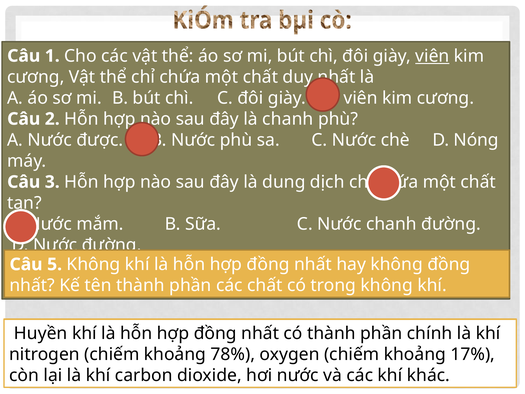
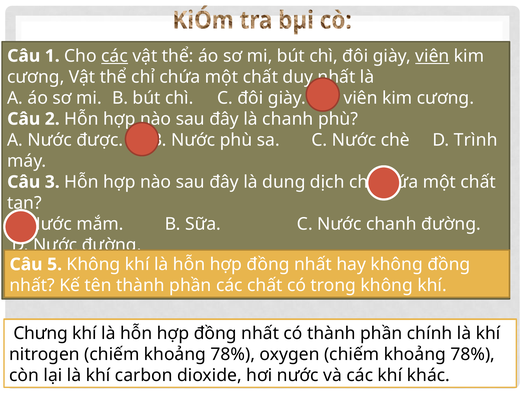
các at (115, 56) underline: none -> present
D Nóng: Nóng -> Trình
Huyền: Huyền -> Chưng
oxygen chiếm khoảng 17%: 17% -> 78%
